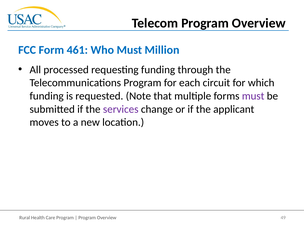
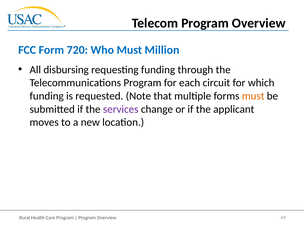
461: 461 -> 720
processed: processed -> disbursing
must at (253, 96) colour: purple -> orange
